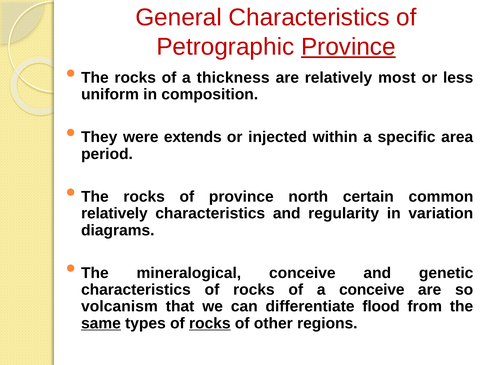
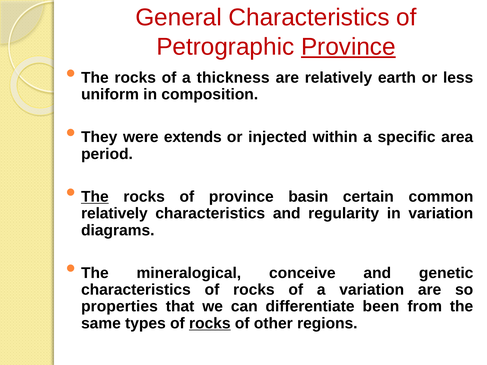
most: most -> earth
The at (95, 197) underline: none -> present
north: north -> basin
a conceive: conceive -> variation
volcanism: volcanism -> properties
flood: flood -> been
same underline: present -> none
